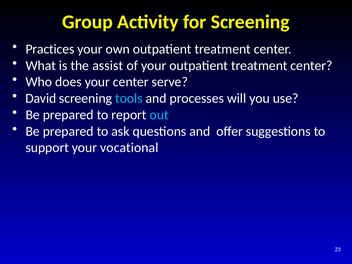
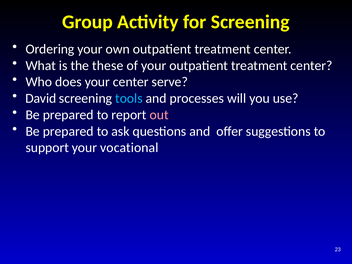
Practices: Practices -> Ordering
assist: assist -> these
out colour: light blue -> pink
